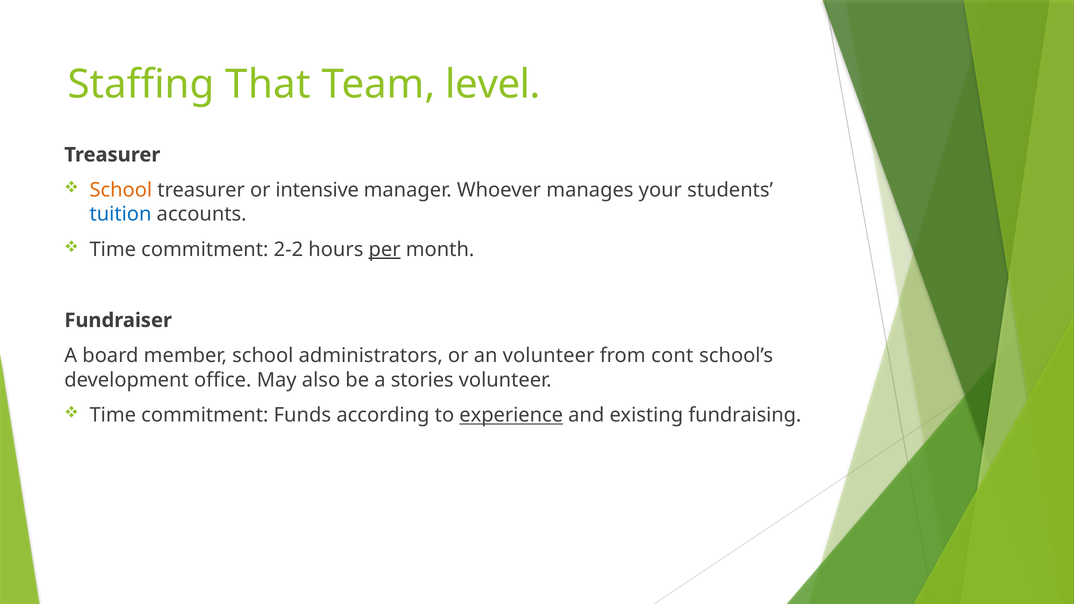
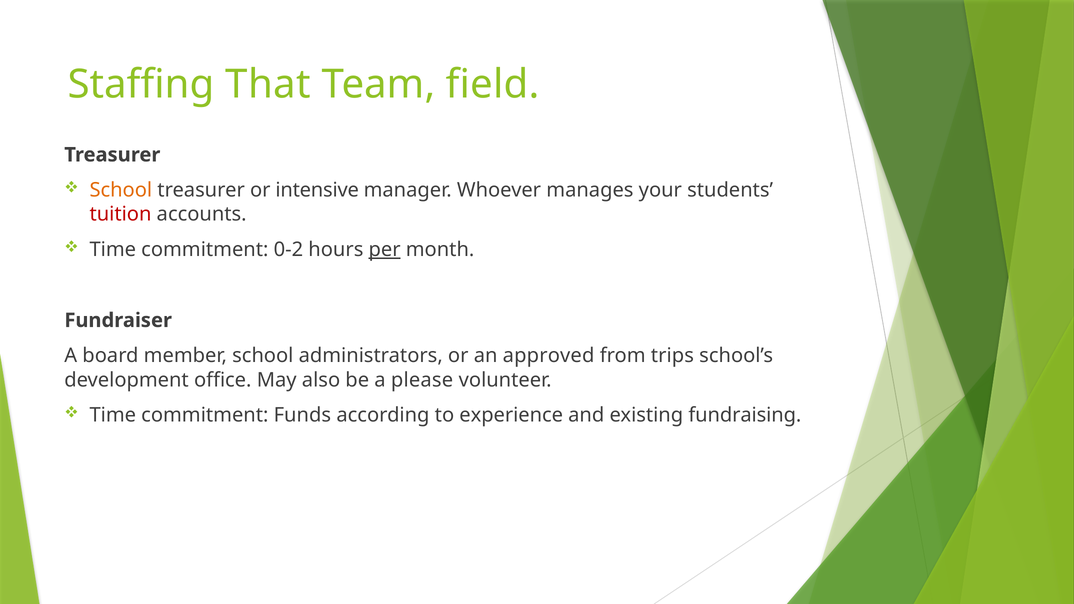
level: level -> field
tuition colour: blue -> red
2-2: 2-2 -> 0-2
an volunteer: volunteer -> approved
cont: cont -> trips
stories: stories -> please
experience underline: present -> none
